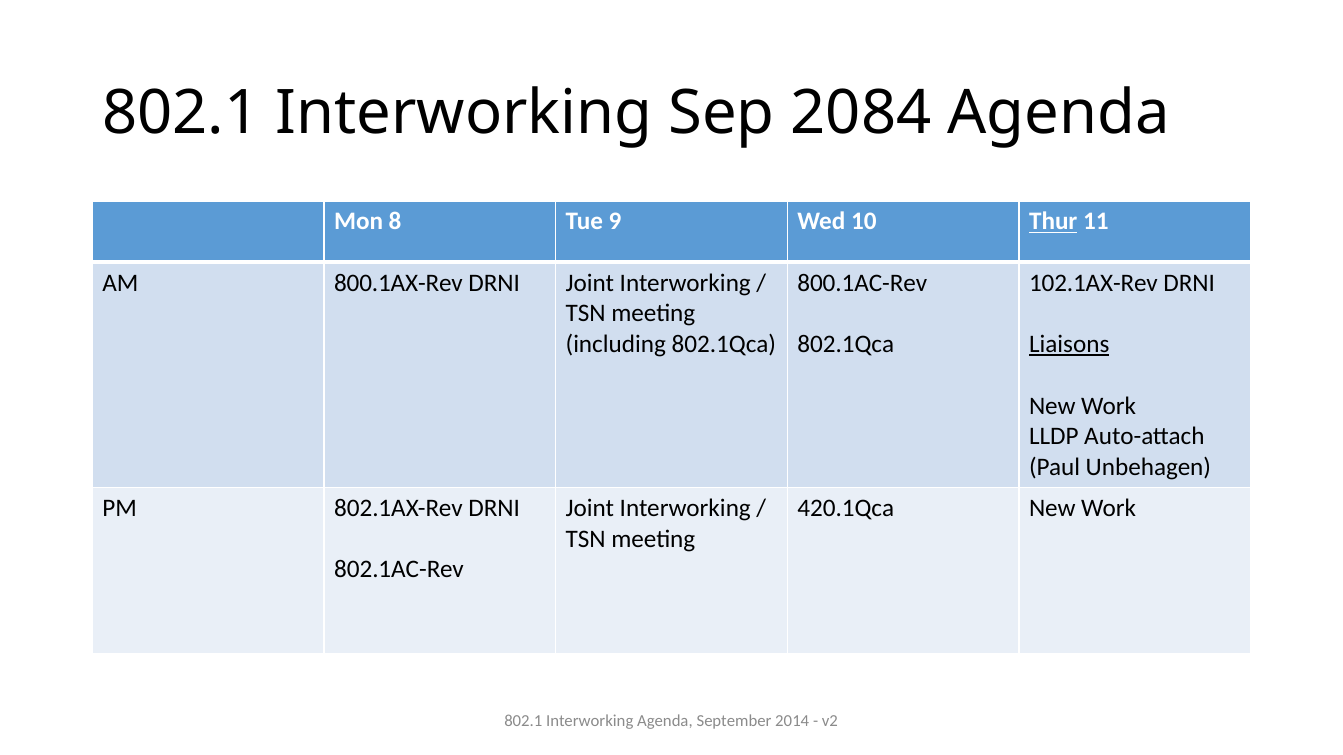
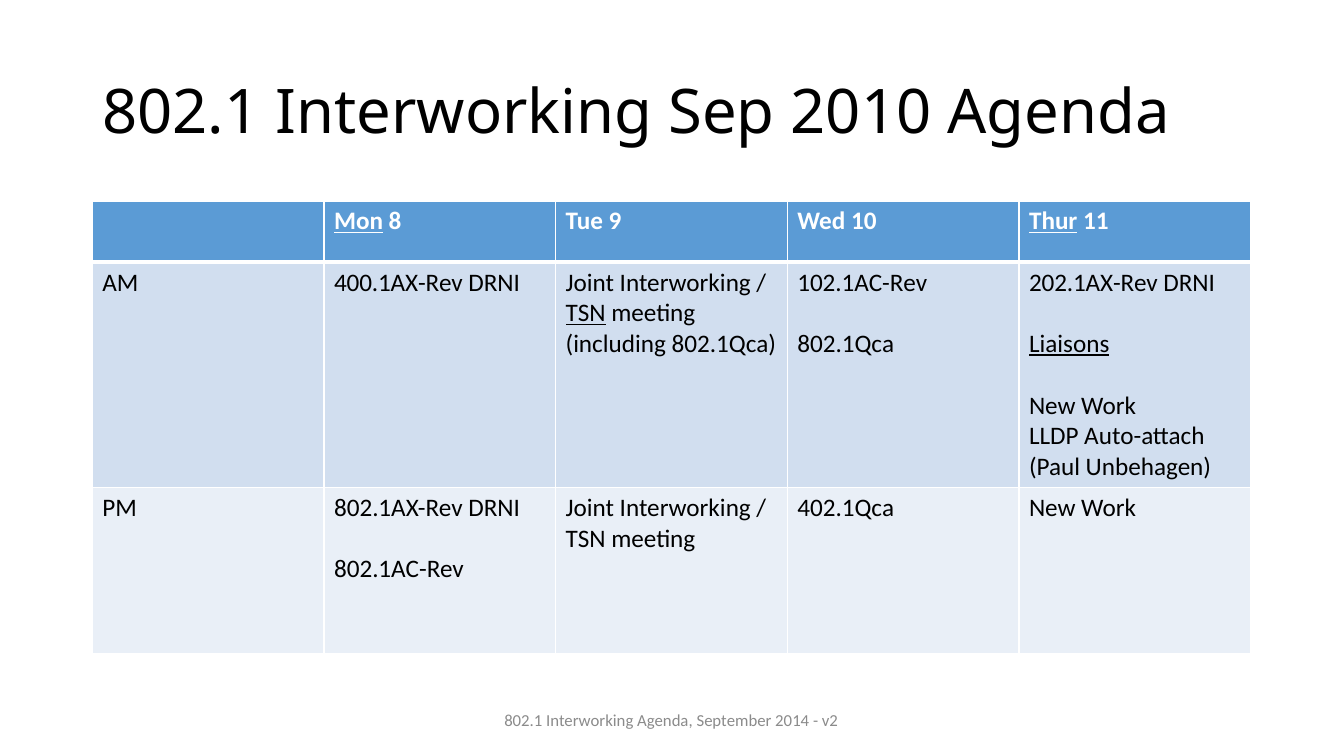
2084: 2084 -> 2010
Mon underline: none -> present
800.1AX-Rev: 800.1AX-Rev -> 400.1AX-Rev
800.1AC-Rev: 800.1AC-Rev -> 102.1AC-Rev
102.1AX-Rev: 102.1AX-Rev -> 202.1AX-Rev
TSN at (586, 314) underline: none -> present
420.1Qca: 420.1Qca -> 402.1Qca
